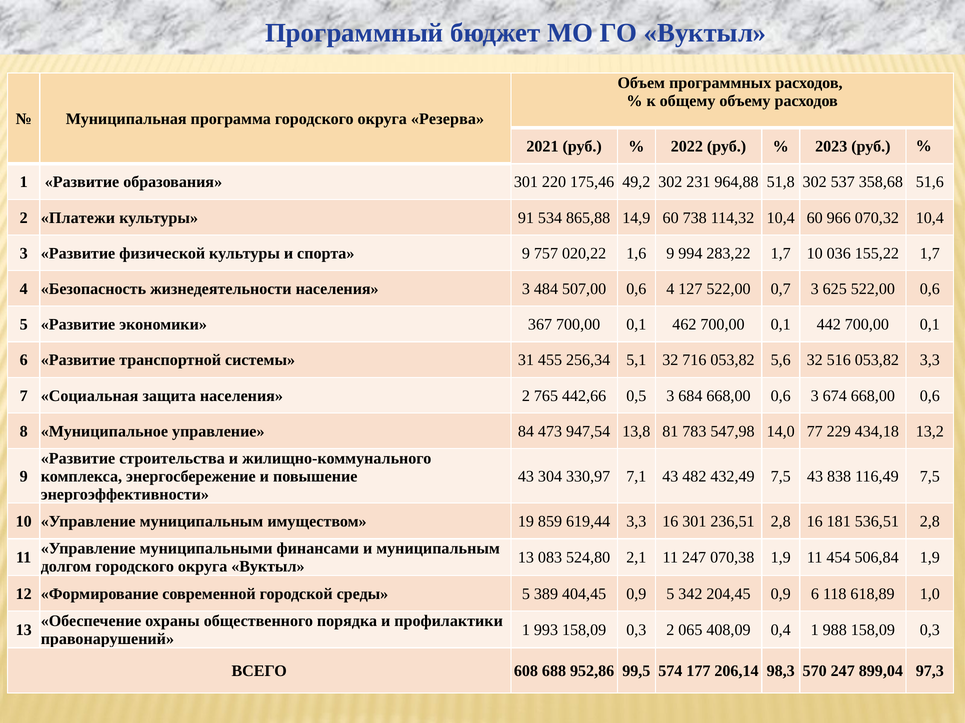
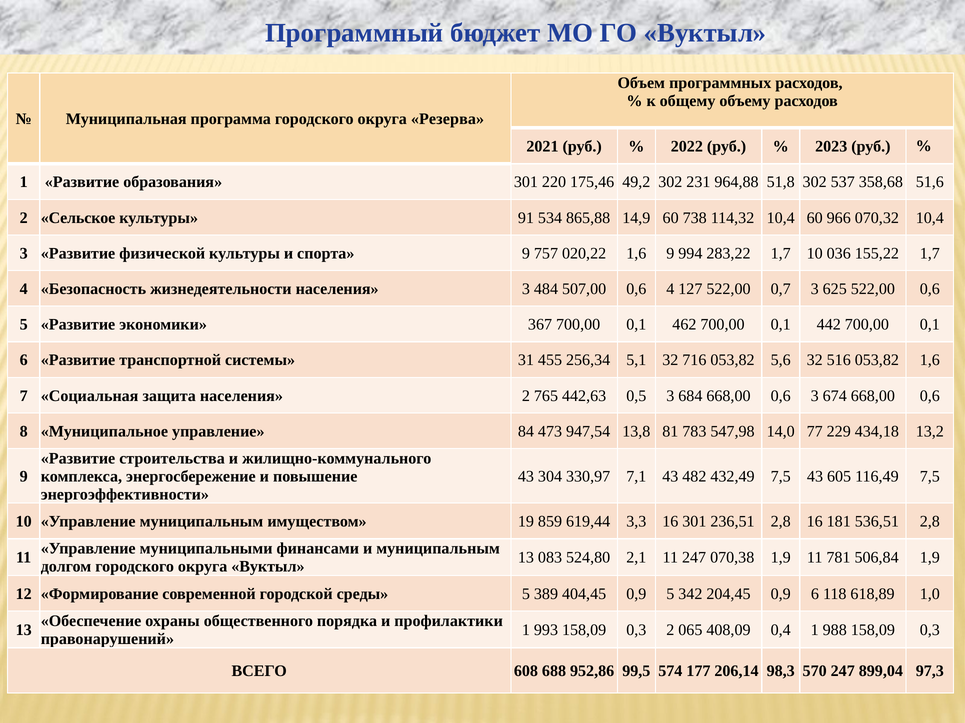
Платежи: Платежи -> Сельское
053,82 3,3: 3,3 -> 1,6
442,66: 442,66 -> 442,63
838: 838 -> 605
454: 454 -> 781
